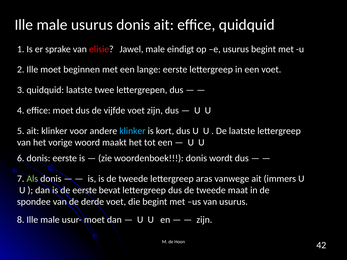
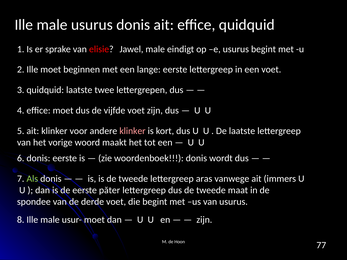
klinker at (132, 131) colour: light blue -> pink
bevat: bevat -> păter
42: 42 -> 77
